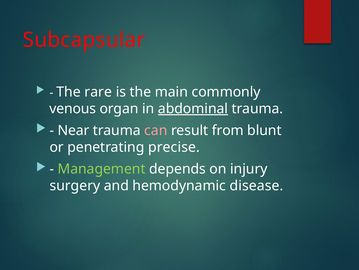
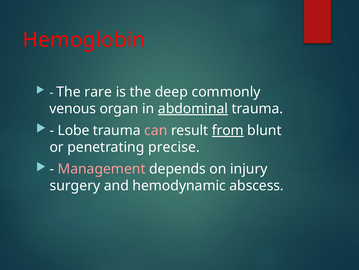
Subcapsular: Subcapsular -> Hemoglobin
main: main -> deep
Near: Near -> Lobe
from underline: none -> present
Management colour: light green -> pink
disease: disease -> abscess
